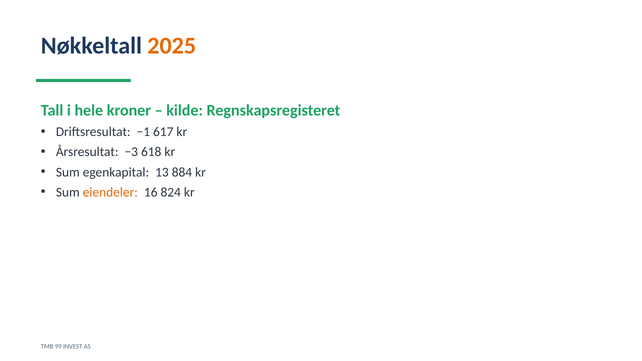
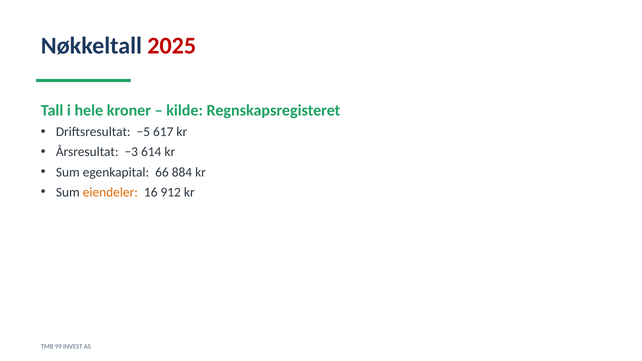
2025 colour: orange -> red
−1: −1 -> −5
618: 618 -> 614
13: 13 -> 66
824: 824 -> 912
